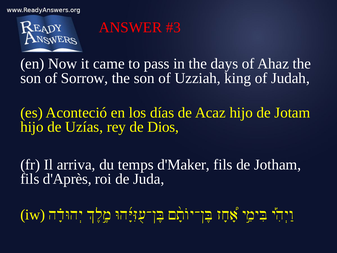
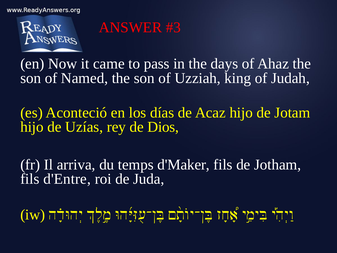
Sorrow: Sorrow -> Named
d'Après: d'Après -> d'Entre
